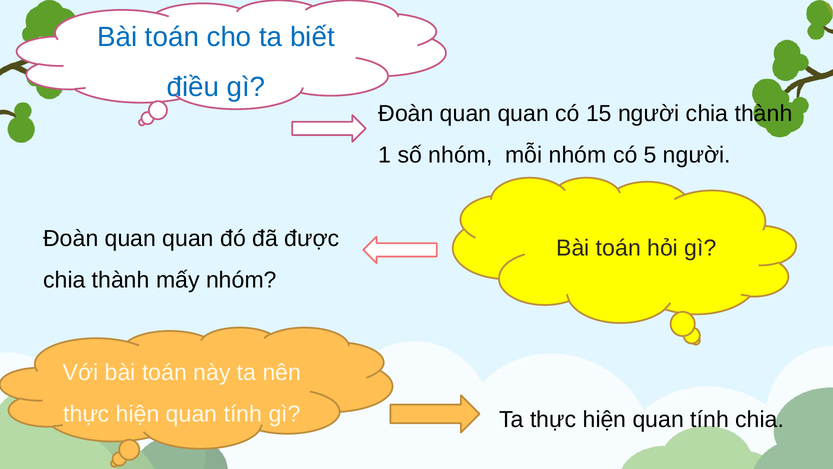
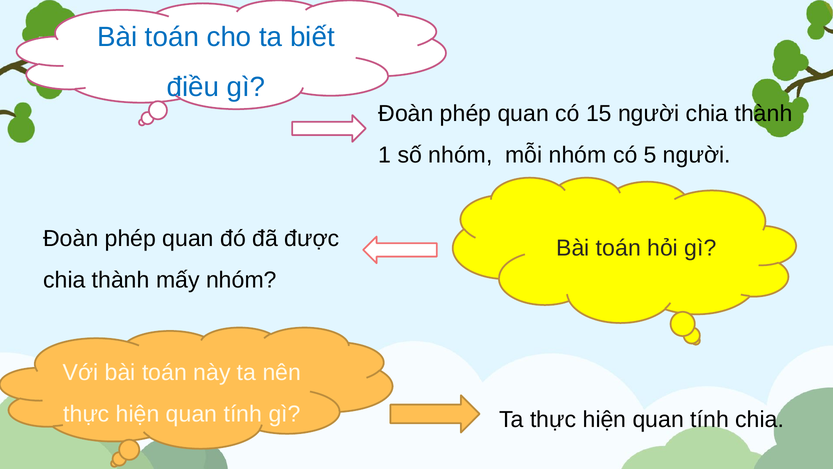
quan at (466, 114): quan -> phép
quan at (130, 238): quan -> phép
